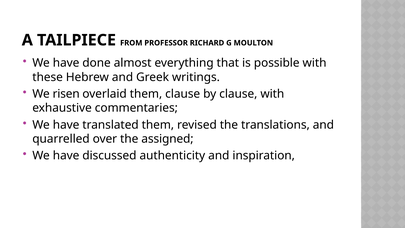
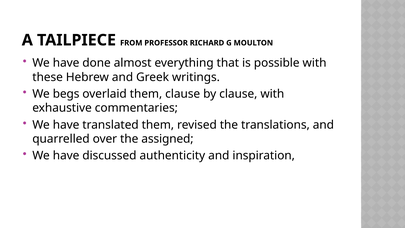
risen: risen -> begs
